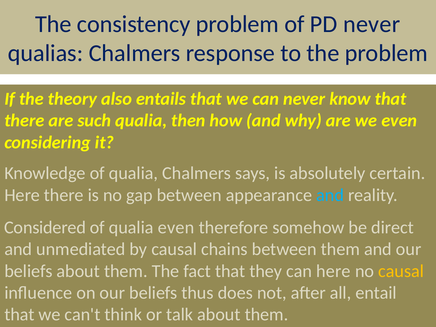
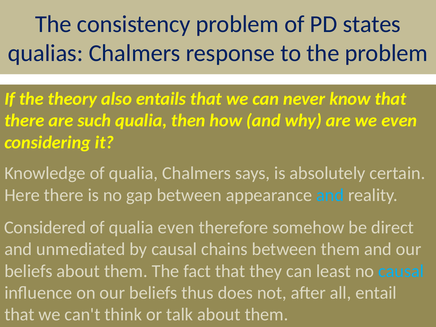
PD never: never -> states
can here: here -> least
causal at (401, 271) colour: yellow -> light blue
